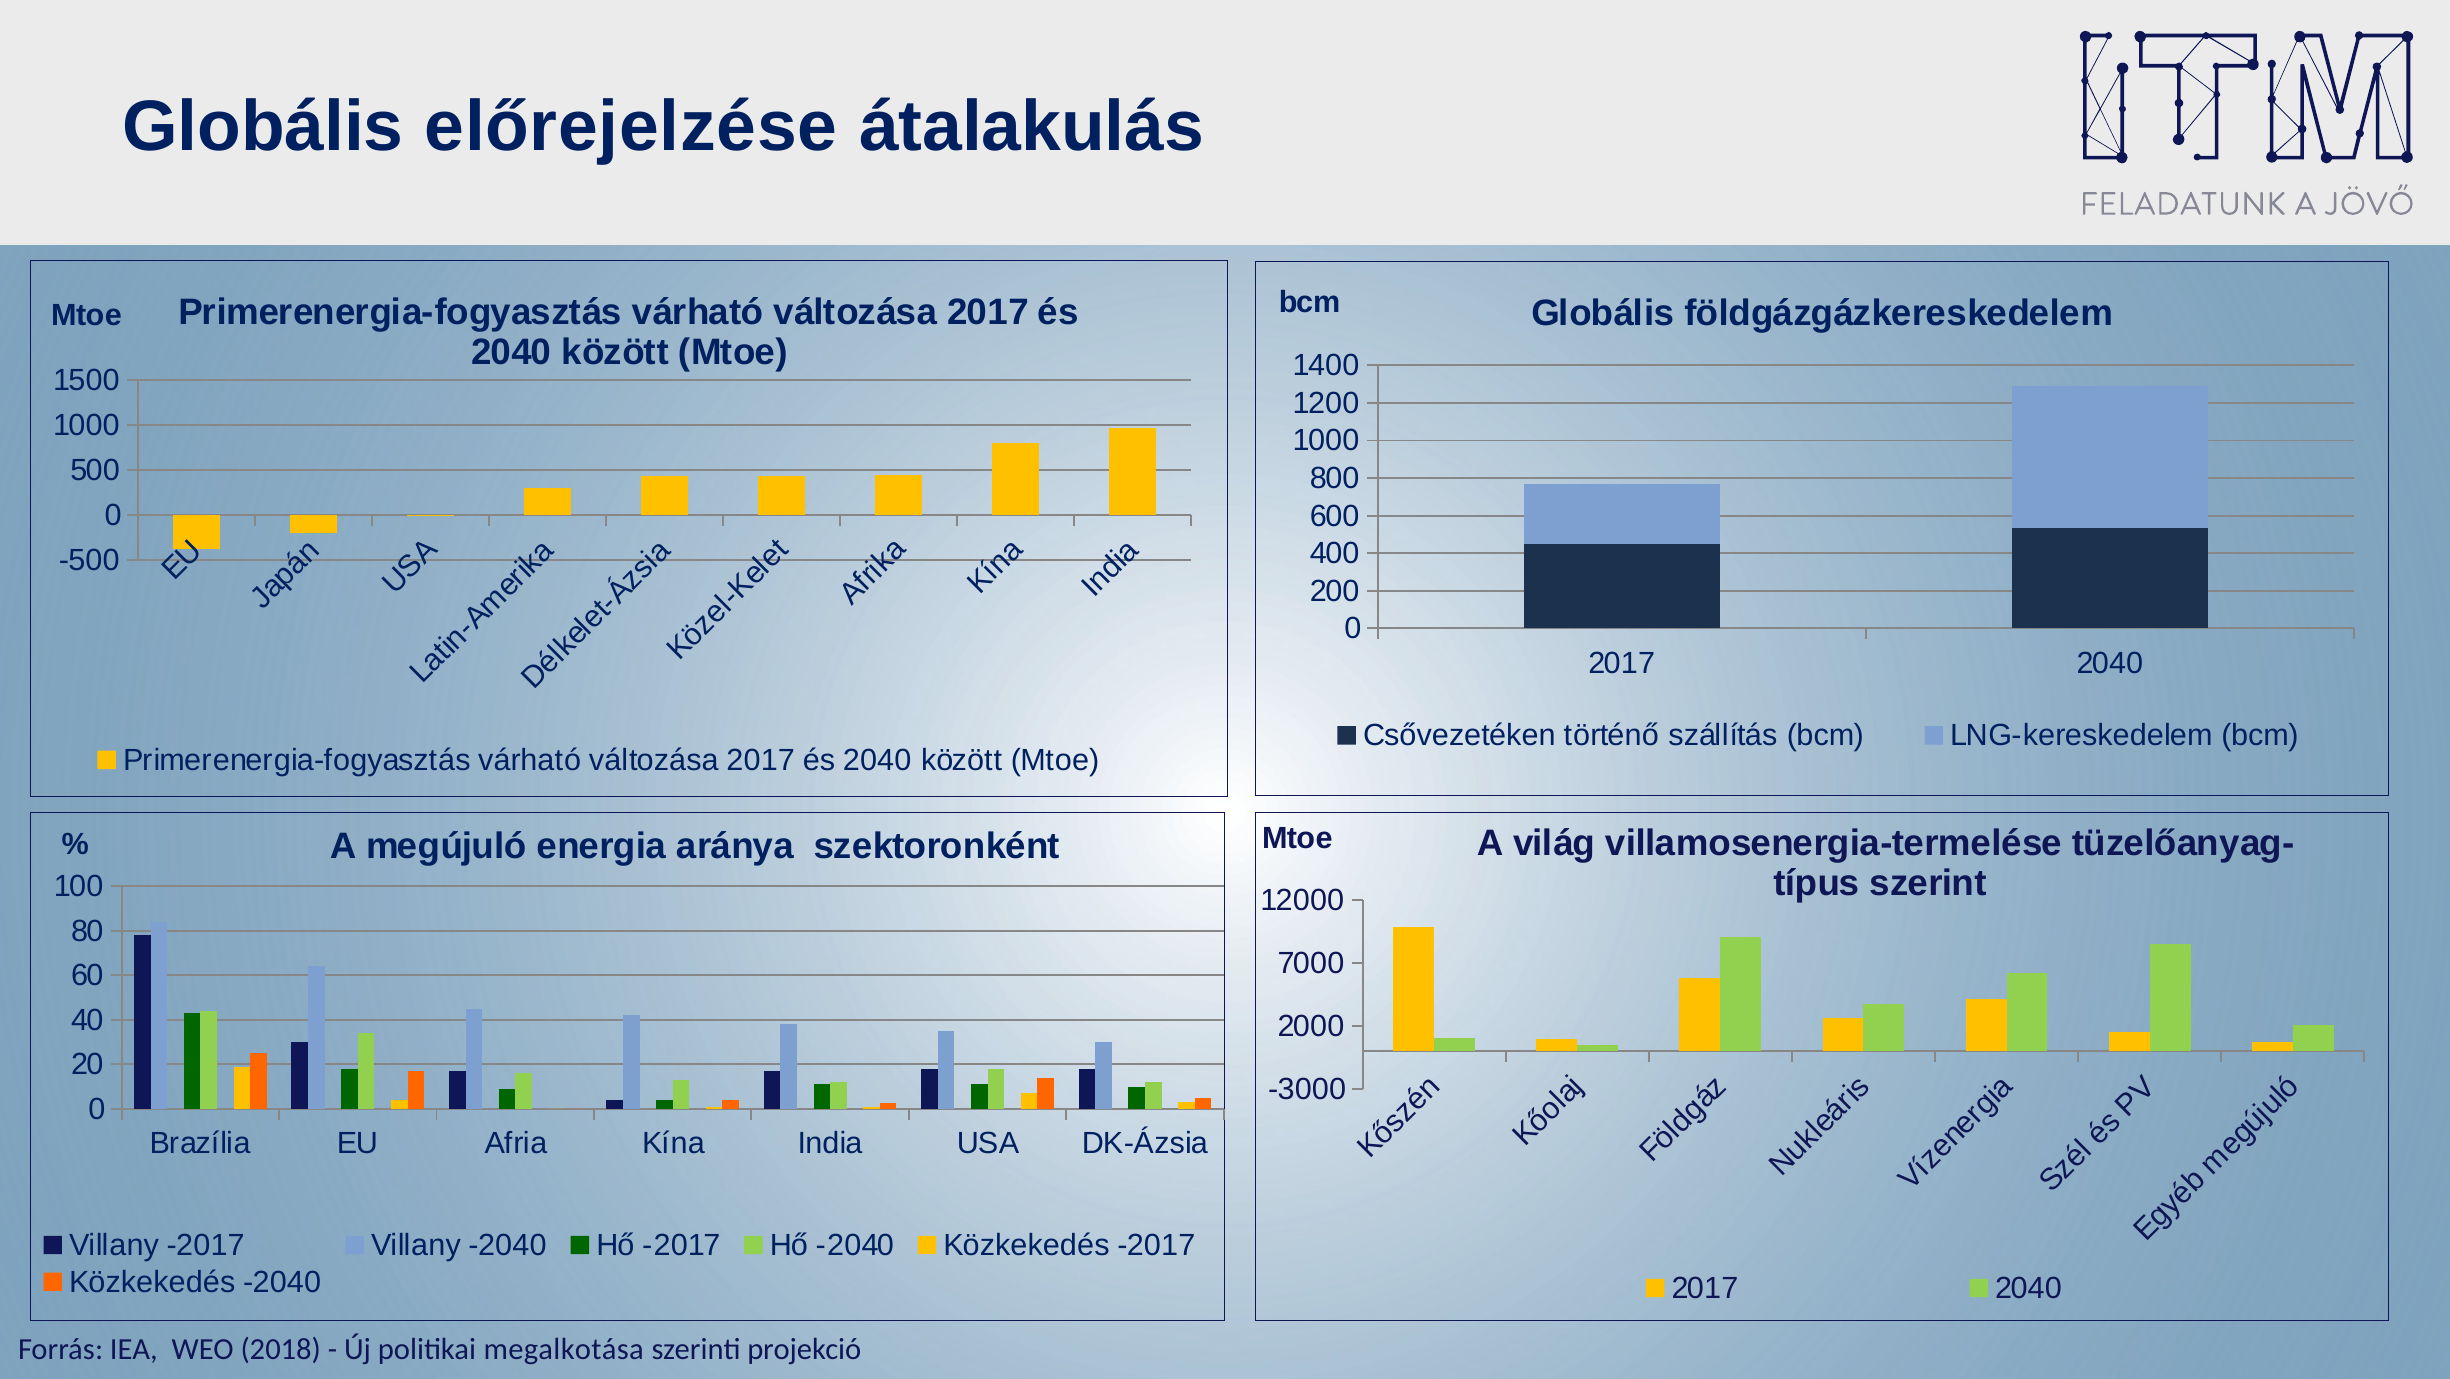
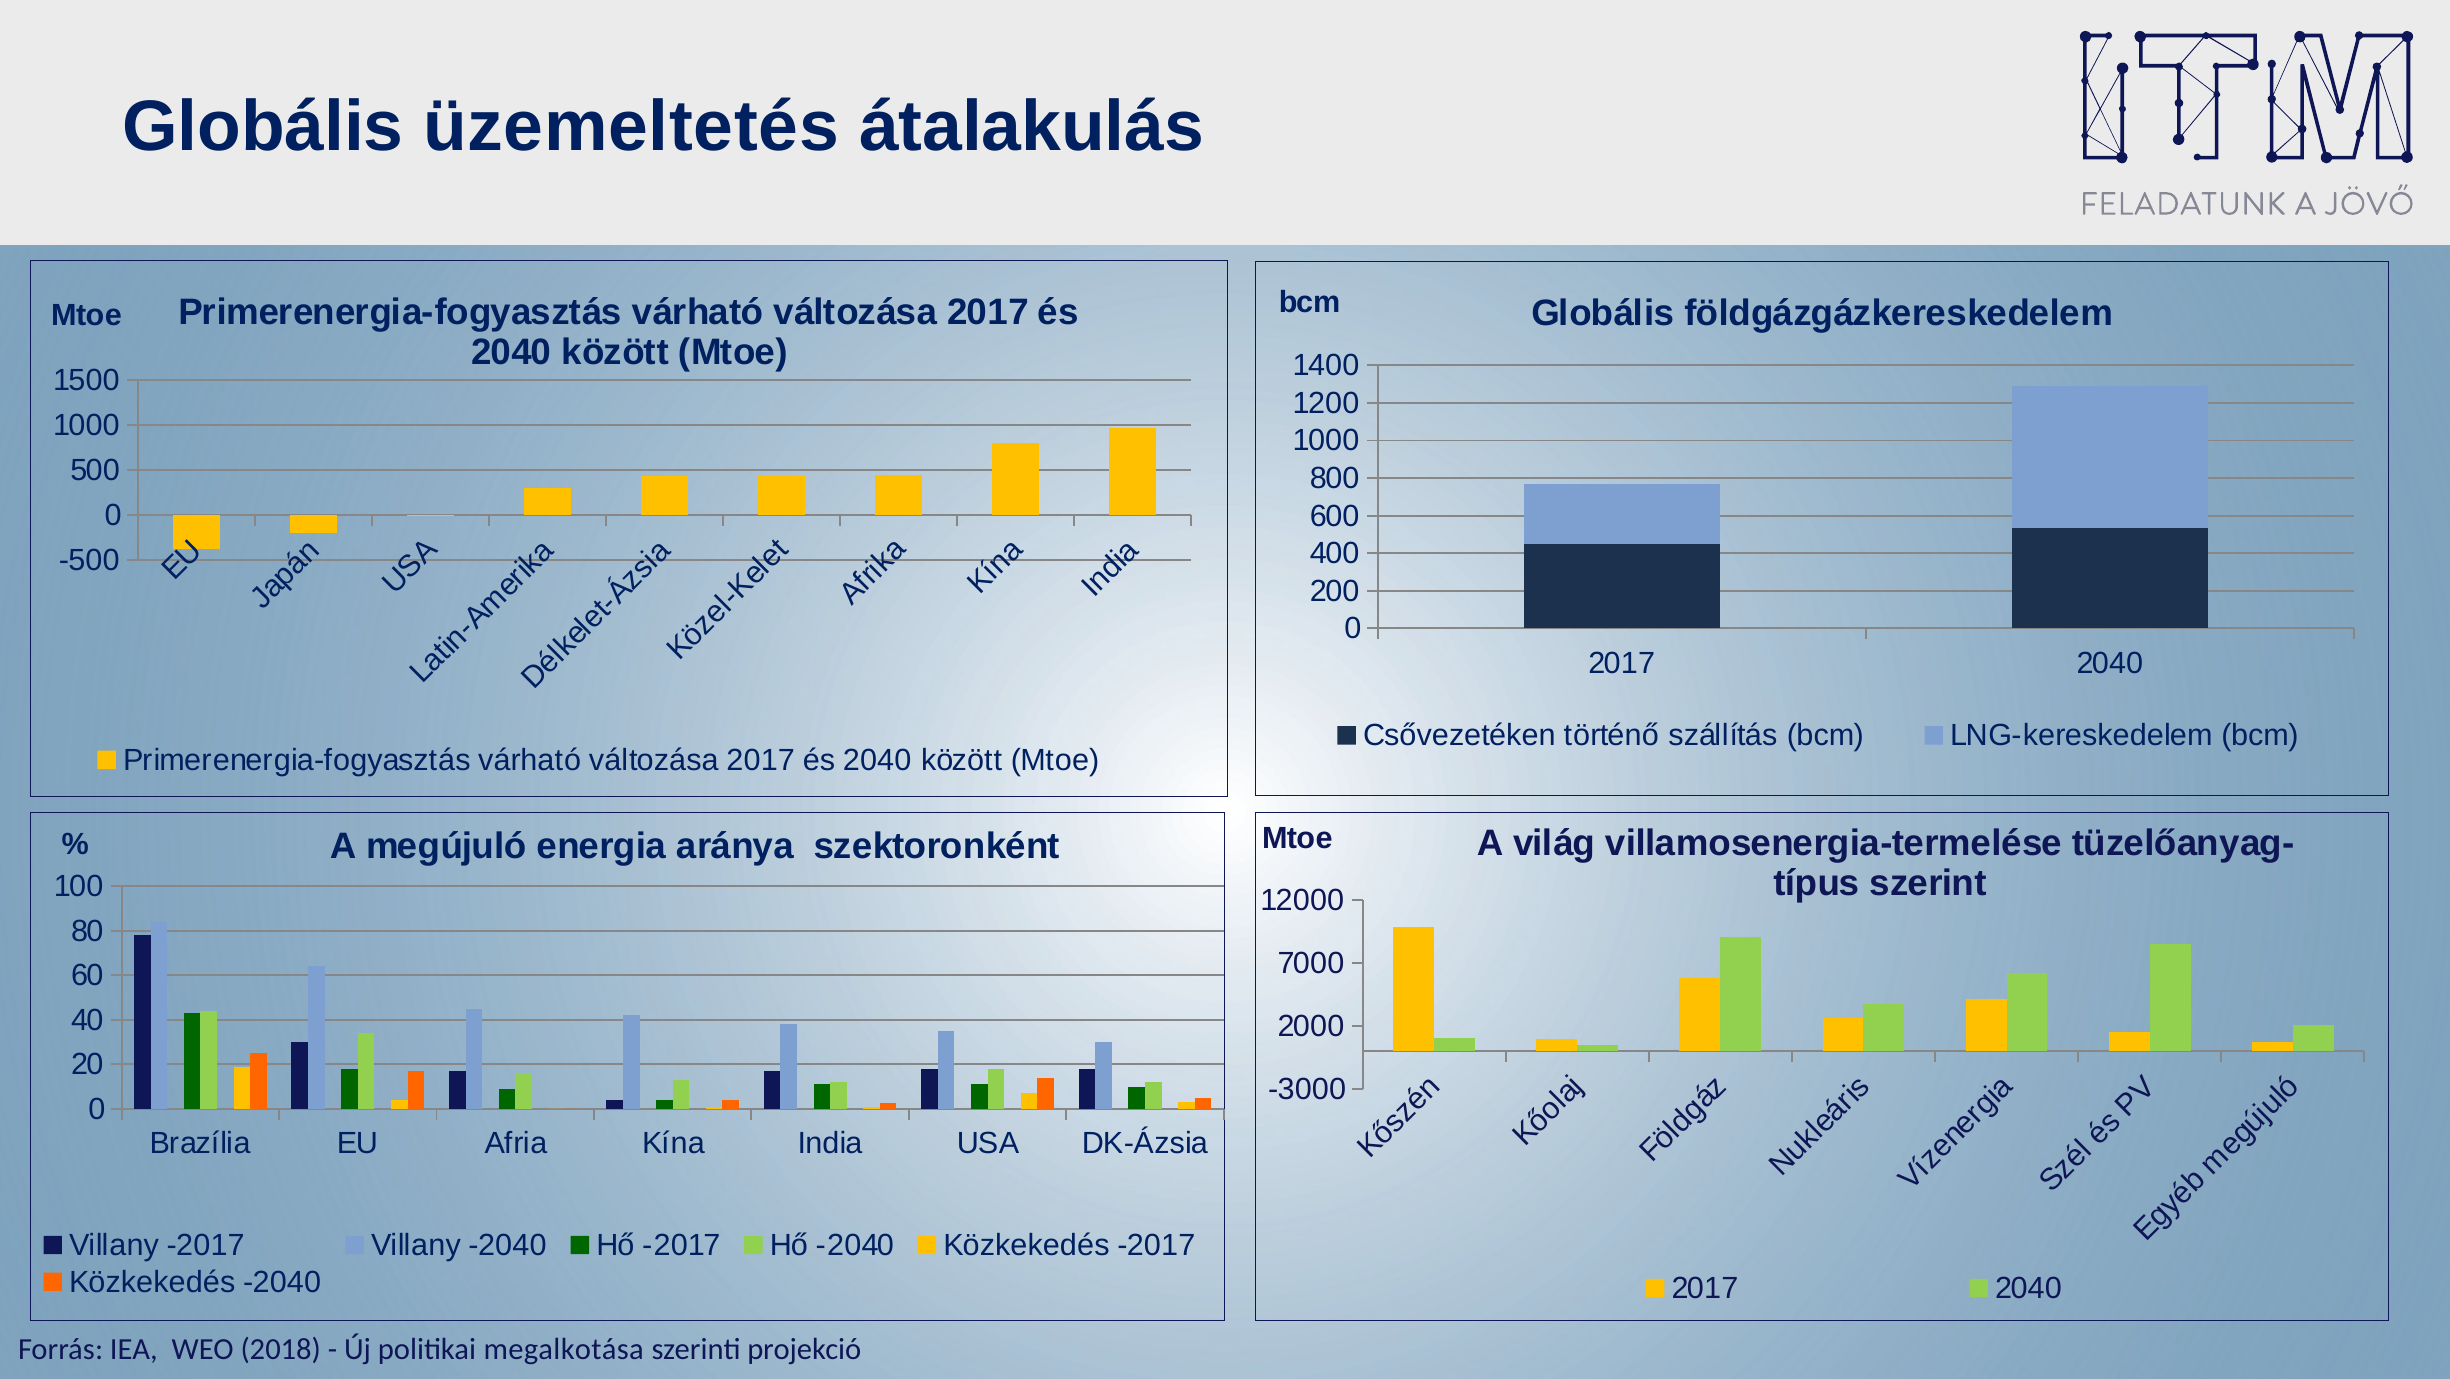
előrejelzése: előrejelzése -> üzemeltetés
